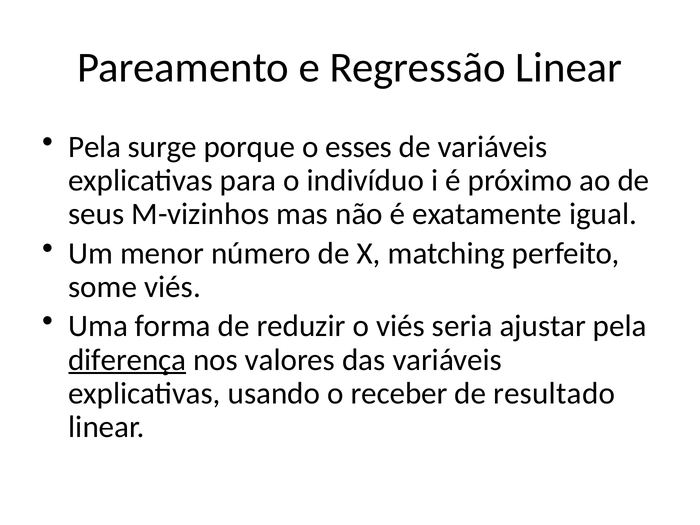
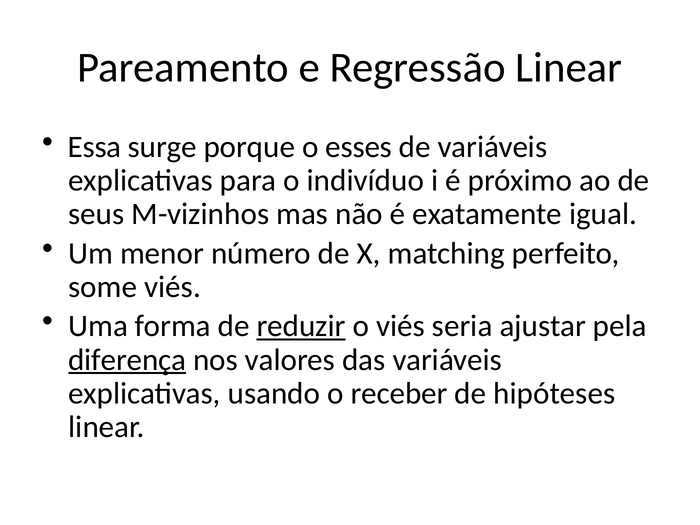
Pela at (95, 147): Pela -> Essa
reduzir underline: none -> present
resultado: resultado -> hipóteses
